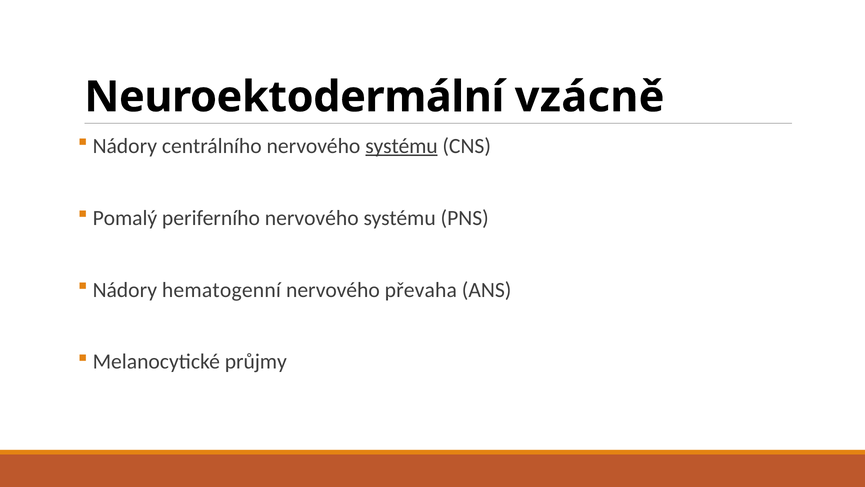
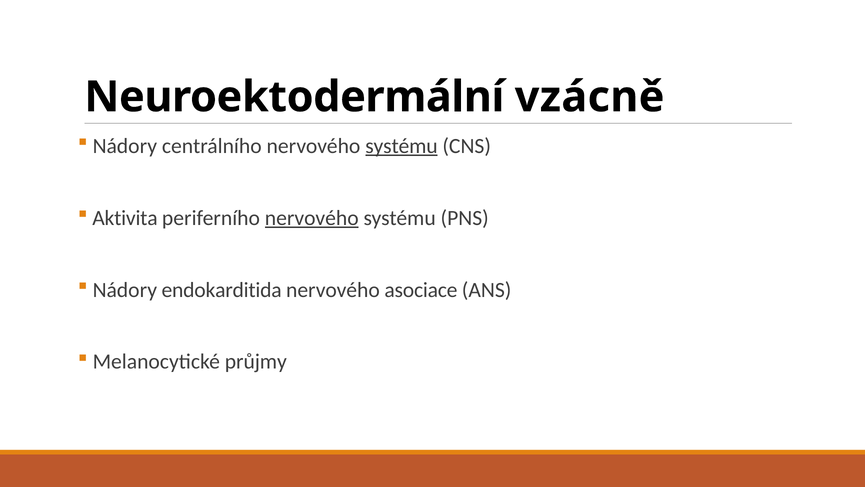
Pomalý: Pomalý -> Aktivita
nervového at (312, 218) underline: none -> present
hematogenní: hematogenní -> endokarditida
převaha: převaha -> asociace
